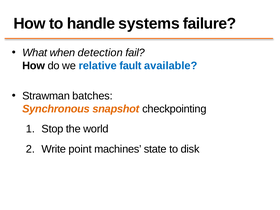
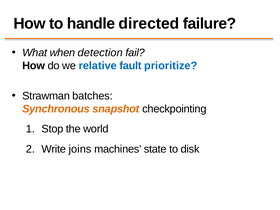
systems: systems -> directed
available: available -> prioritize
point: point -> joins
